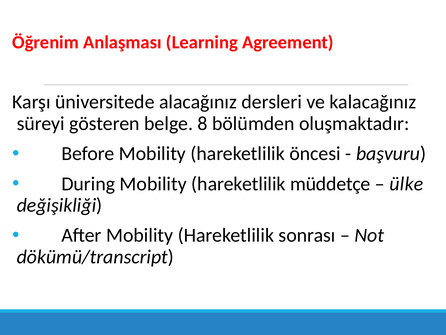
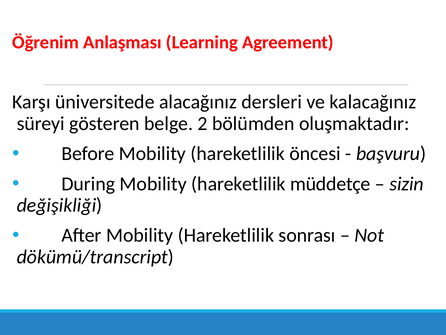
8: 8 -> 2
ülke: ülke -> sizin
